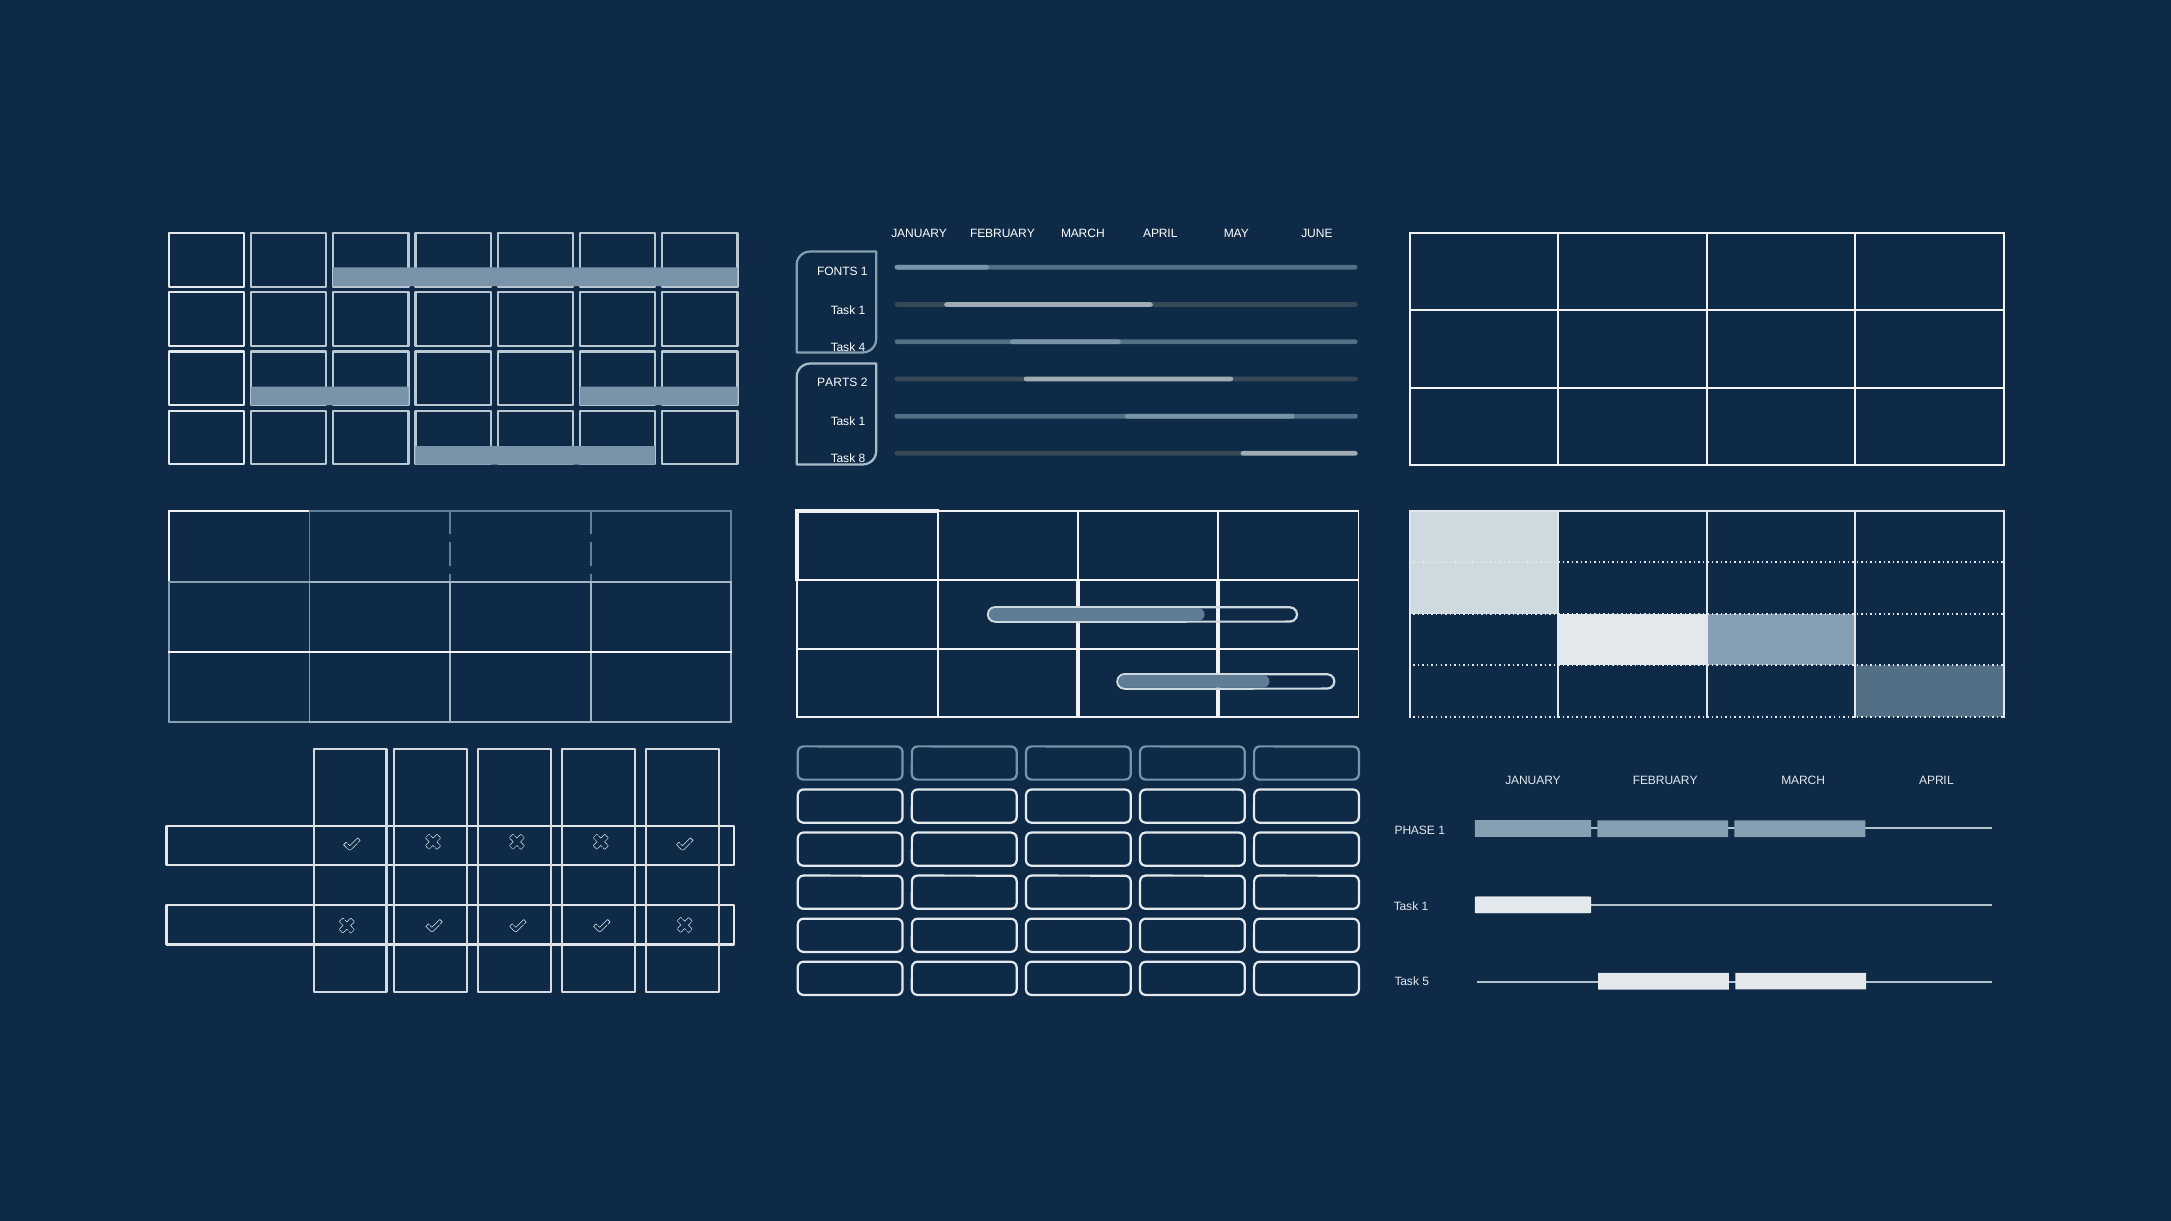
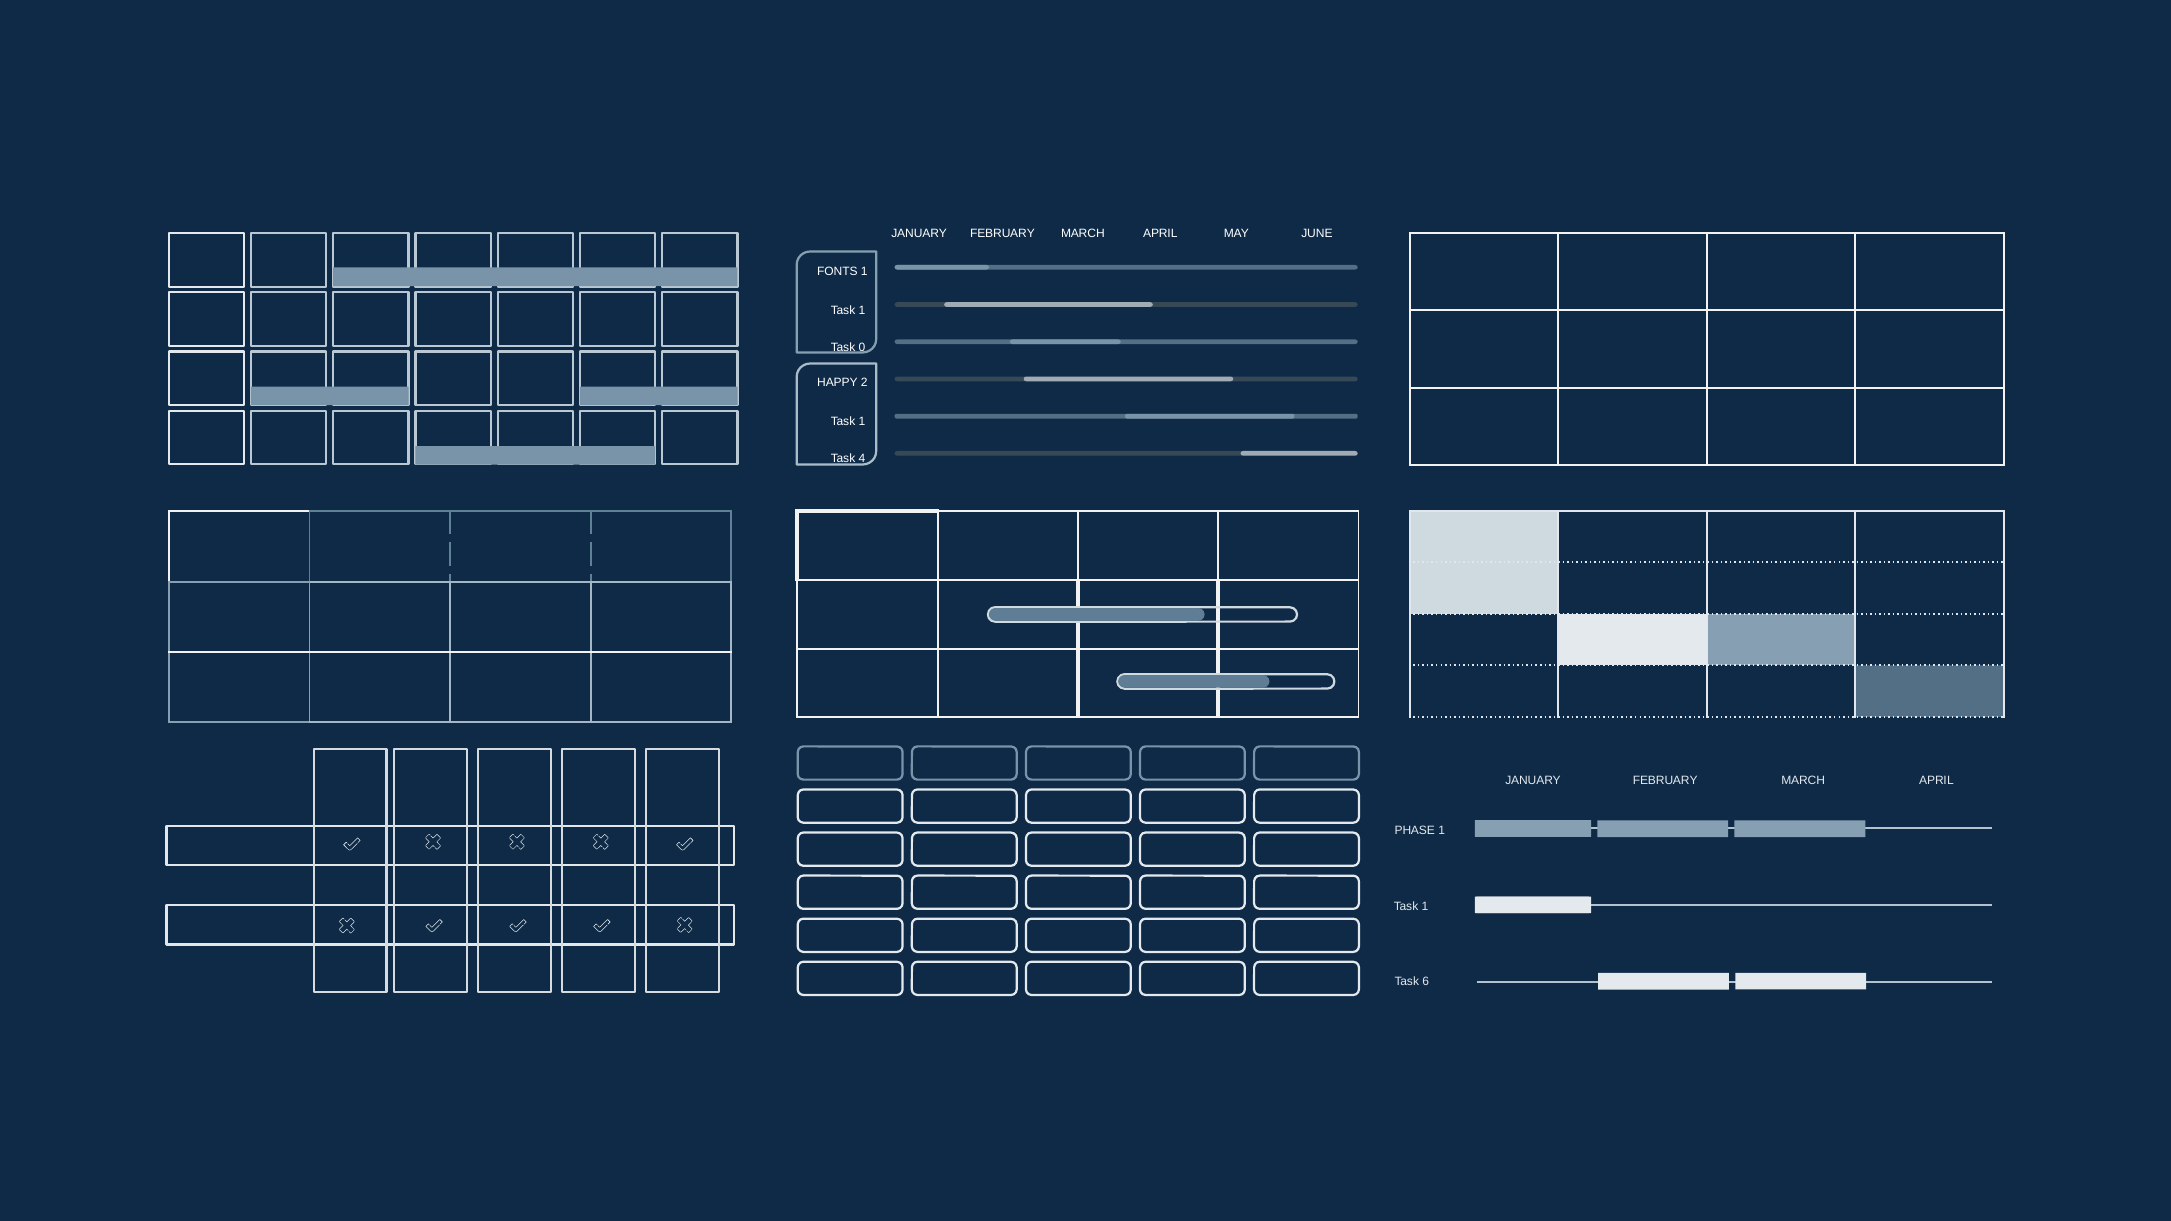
4: 4 -> 0
PARTS: PARTS -> HAPPY
8: 8 -> 4
5: 5 -> 6
